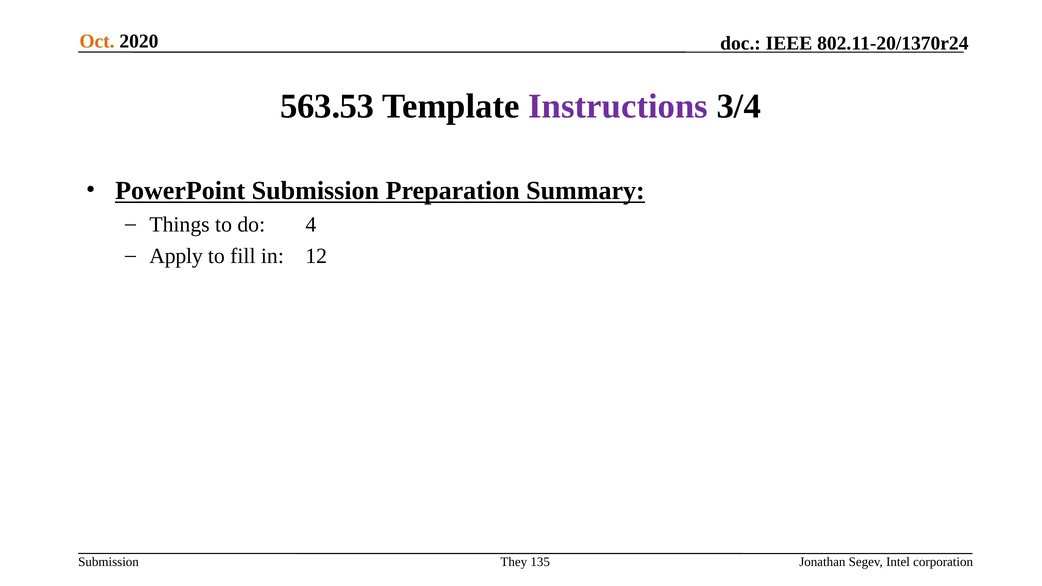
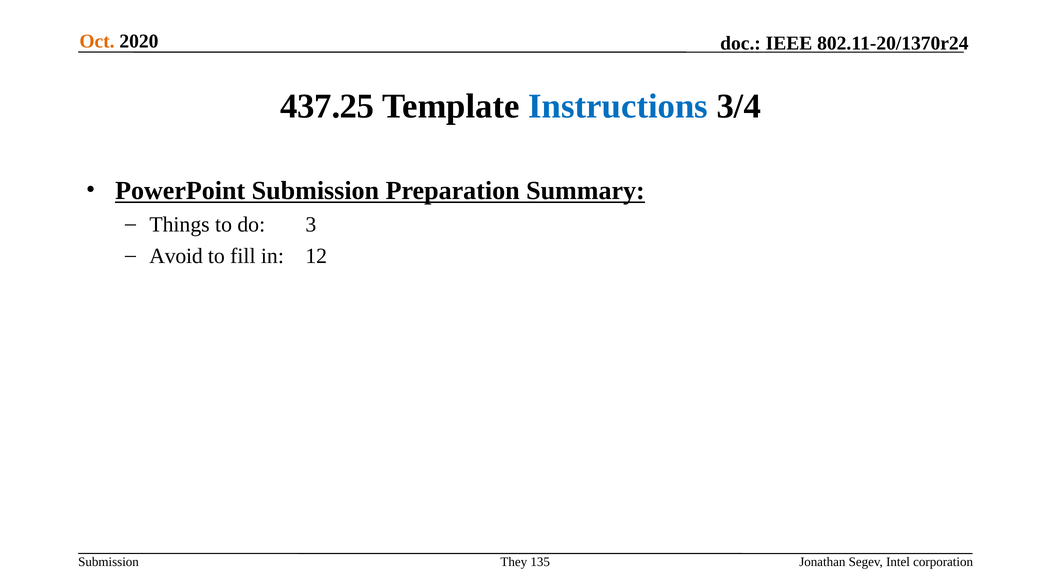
563.53: 563.53 -> 437.25
Instructions colour: purple -> blue
4: 4 -> 3
Apply: Apply -> Avoid
